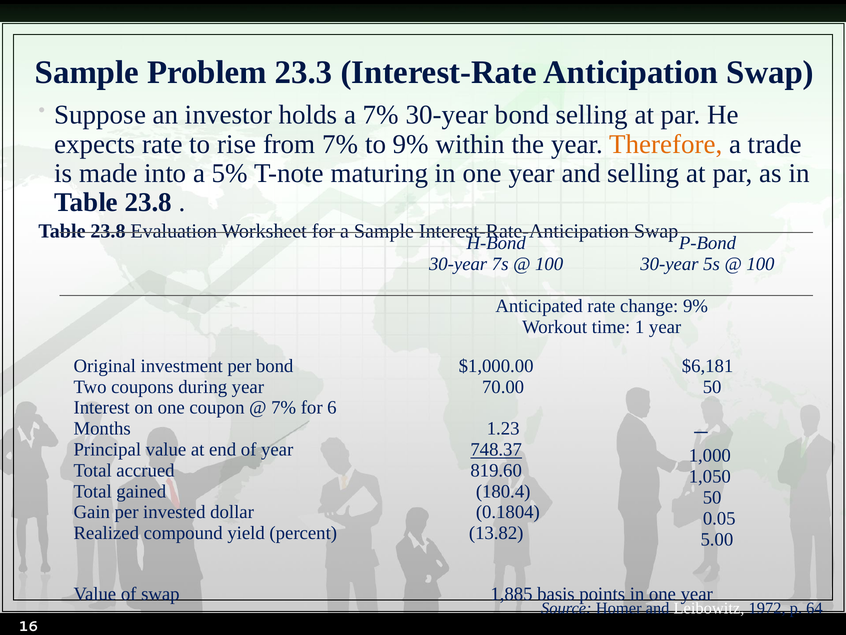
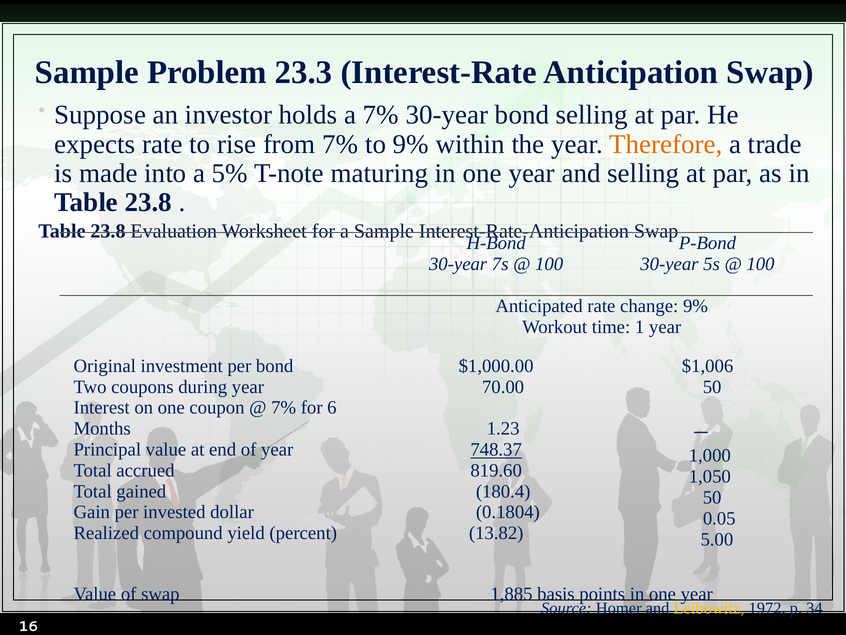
$6,181: $6,181 -> $1,006
Leibowitz colour: white -> yellow
64: 64 -> 34
